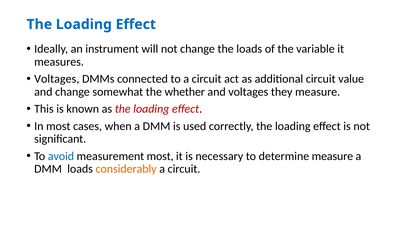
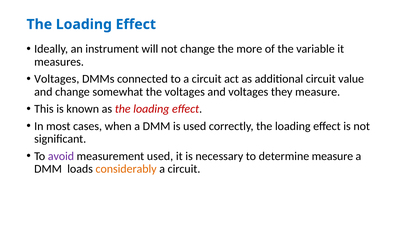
the loads: loads -> more
the whether: whether -> voltages
avoid colour: blue -> purple
measurement most: most -> used
